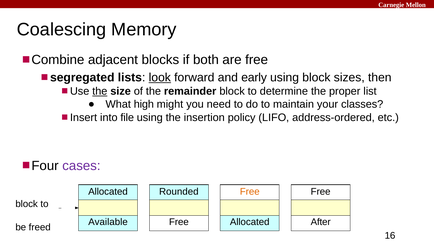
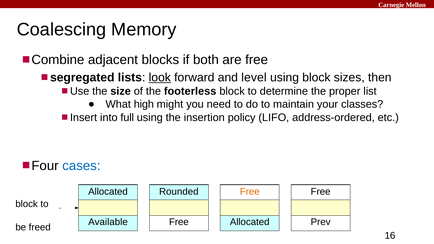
early: early -> level
the at (100, 91) underline: present -> none
remainder: remainder -> footerless
file: file -> full
cases colour: purple -> blue
After: After -> Prev
